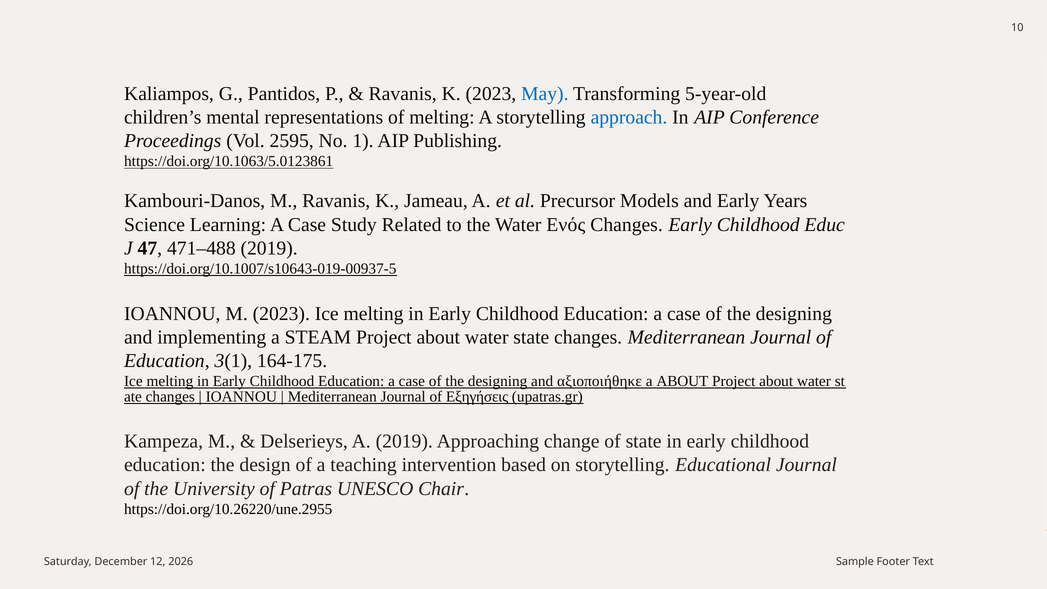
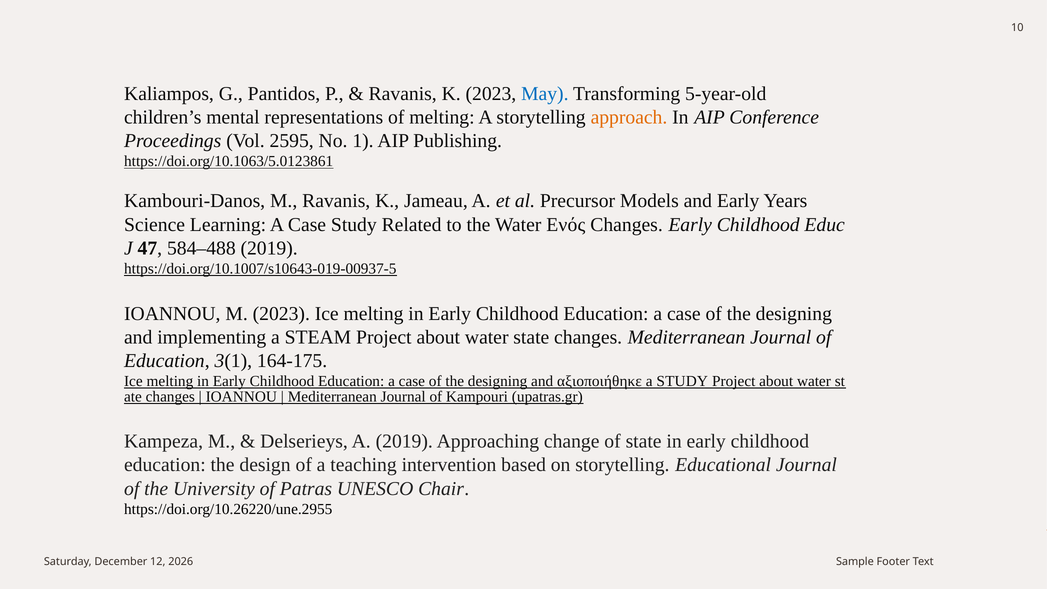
approach colour: blue -> orange
471–488: 471–488 -> 584–488
a ABOUT: ABOUT -> STUDY
Εξηγήσεις: Εξηγήσεις -> Kampouri
